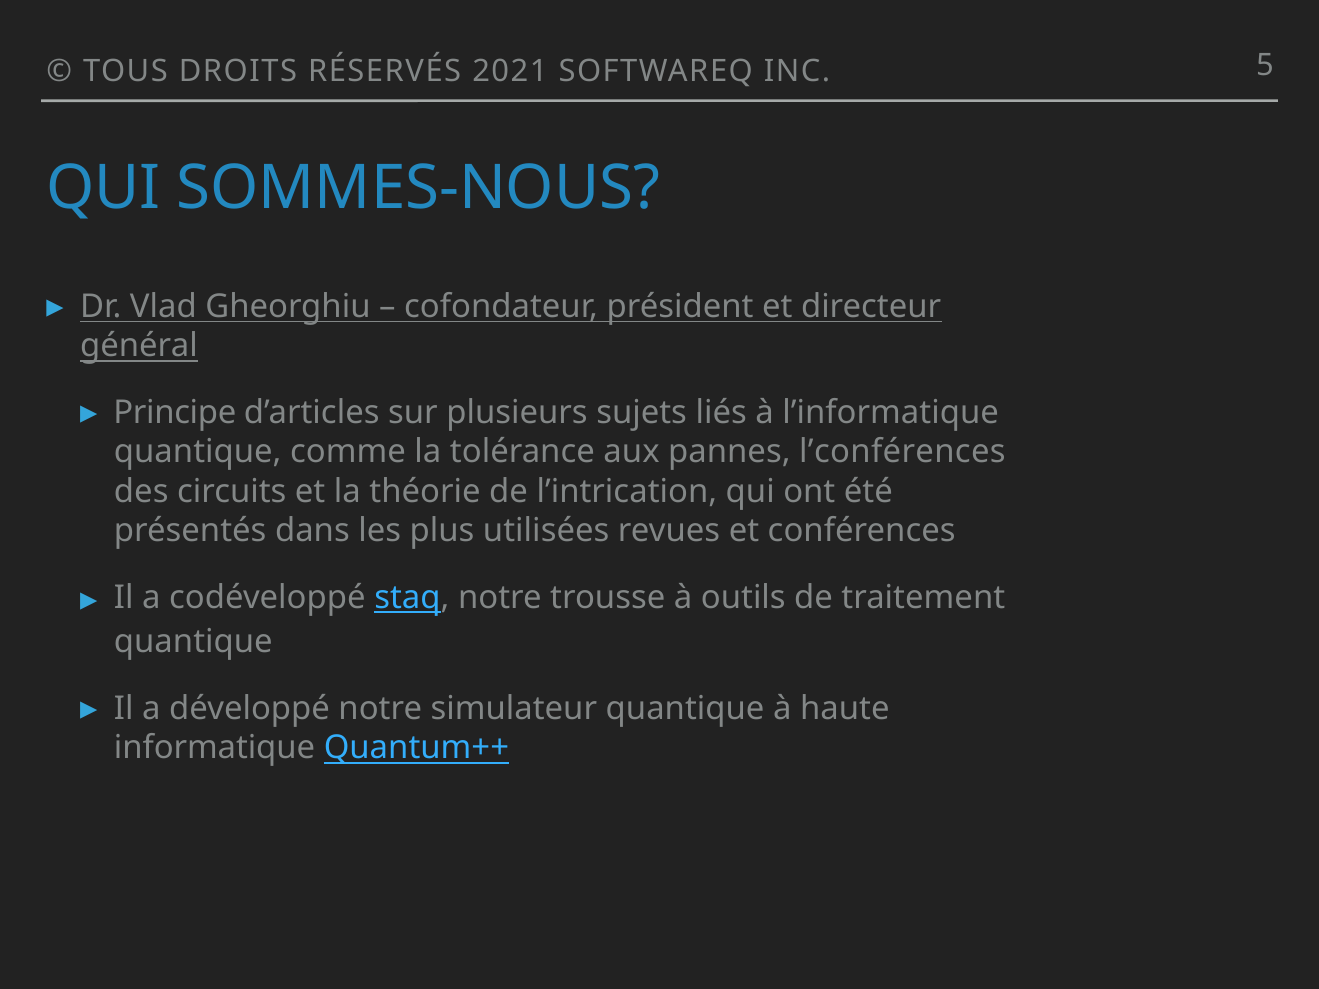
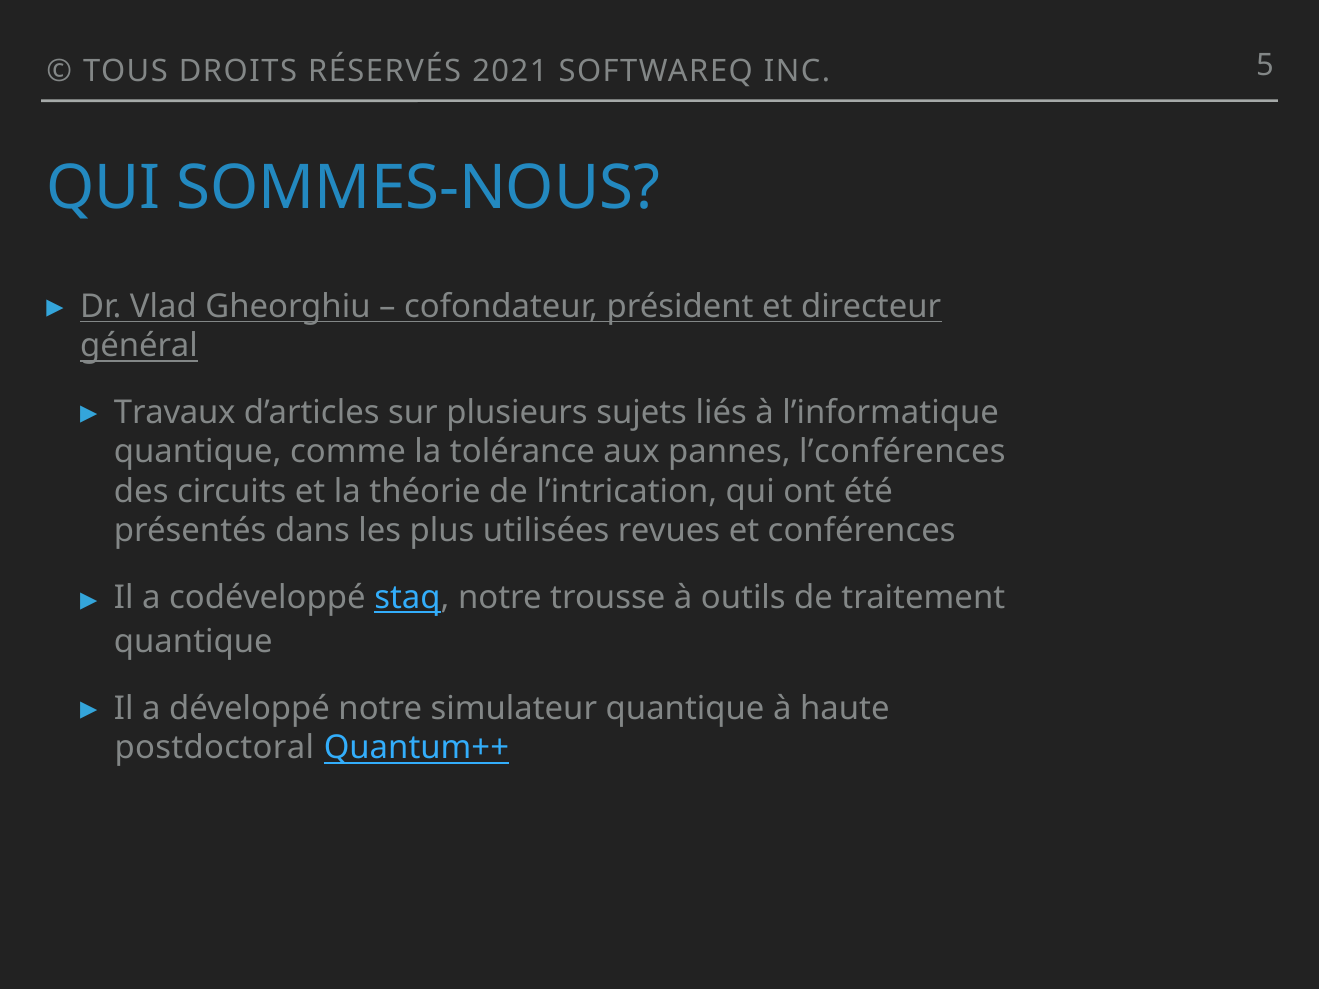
Principe: Principe -> Travaux
informatique: informatique -> postdoctoral
